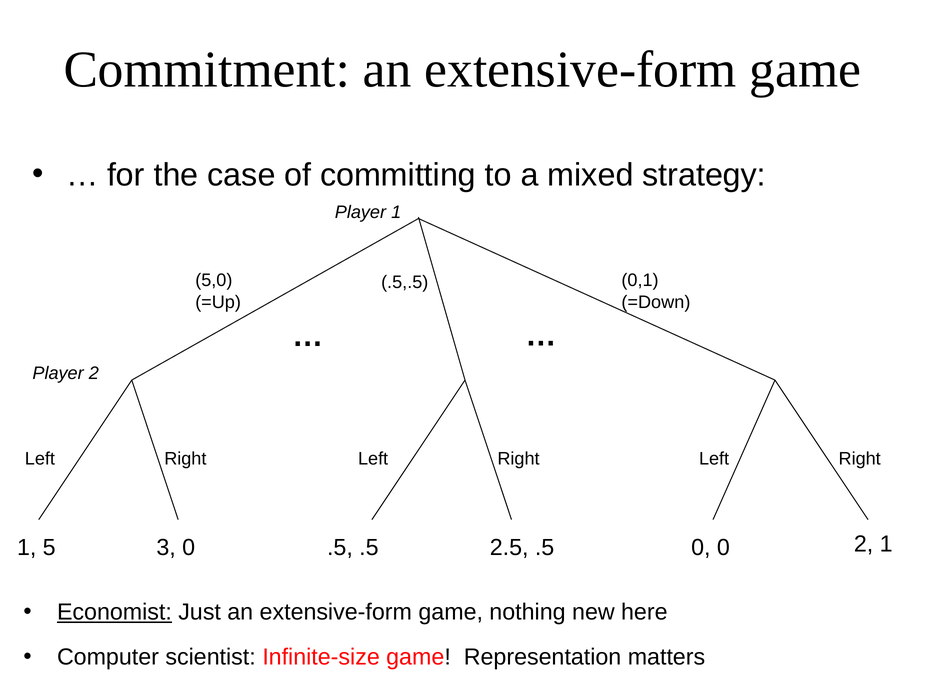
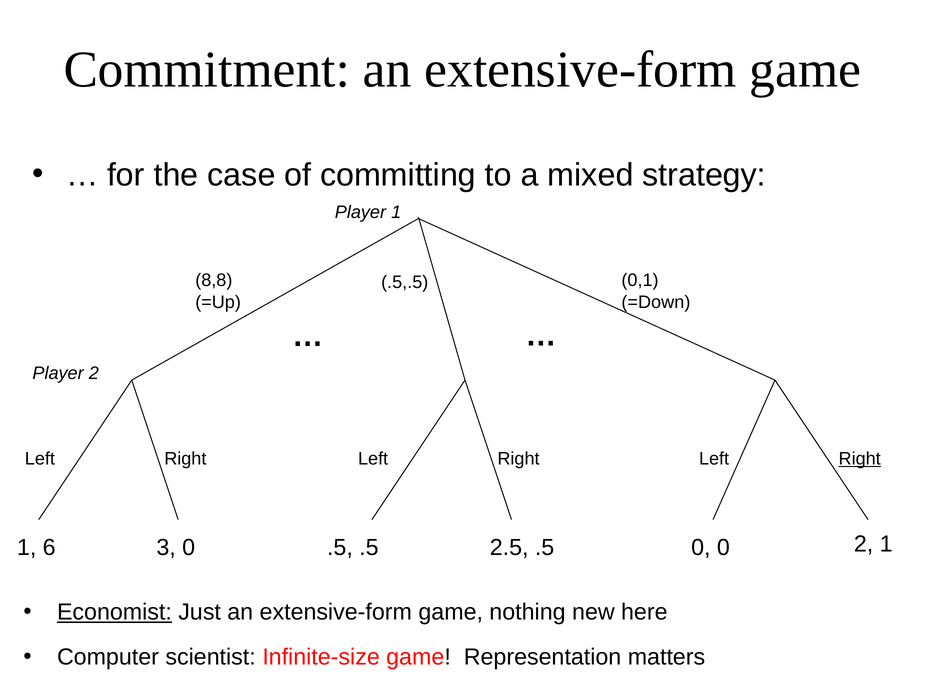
5,0: 5,0 -> 8,8
Right at (860, 459) underline: none -> present
5: 5 -> 6
